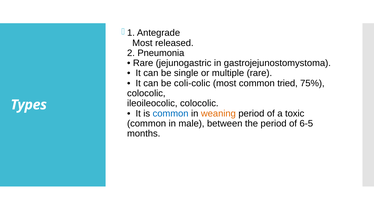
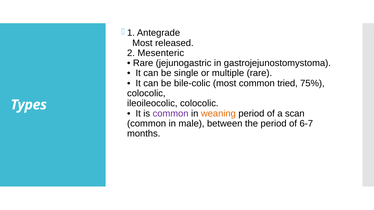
Pneumonia: Pneumonia -> Mesenteric
coli-colic: coli-colic -> bile-colic
common at (171, 114) colour: blue -> purple
toxic: toxic -> scan
6-5: 6-5 -> 6-7
